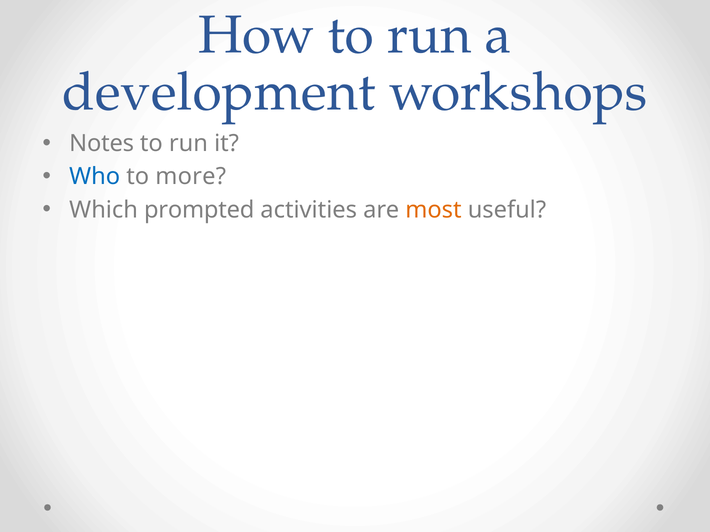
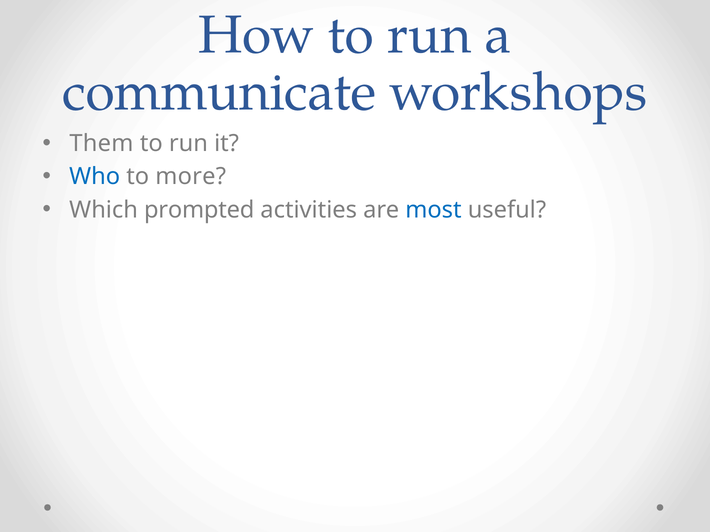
development: development -> communicate
Notes: Notes -> Them
most colour: orange -> blue
